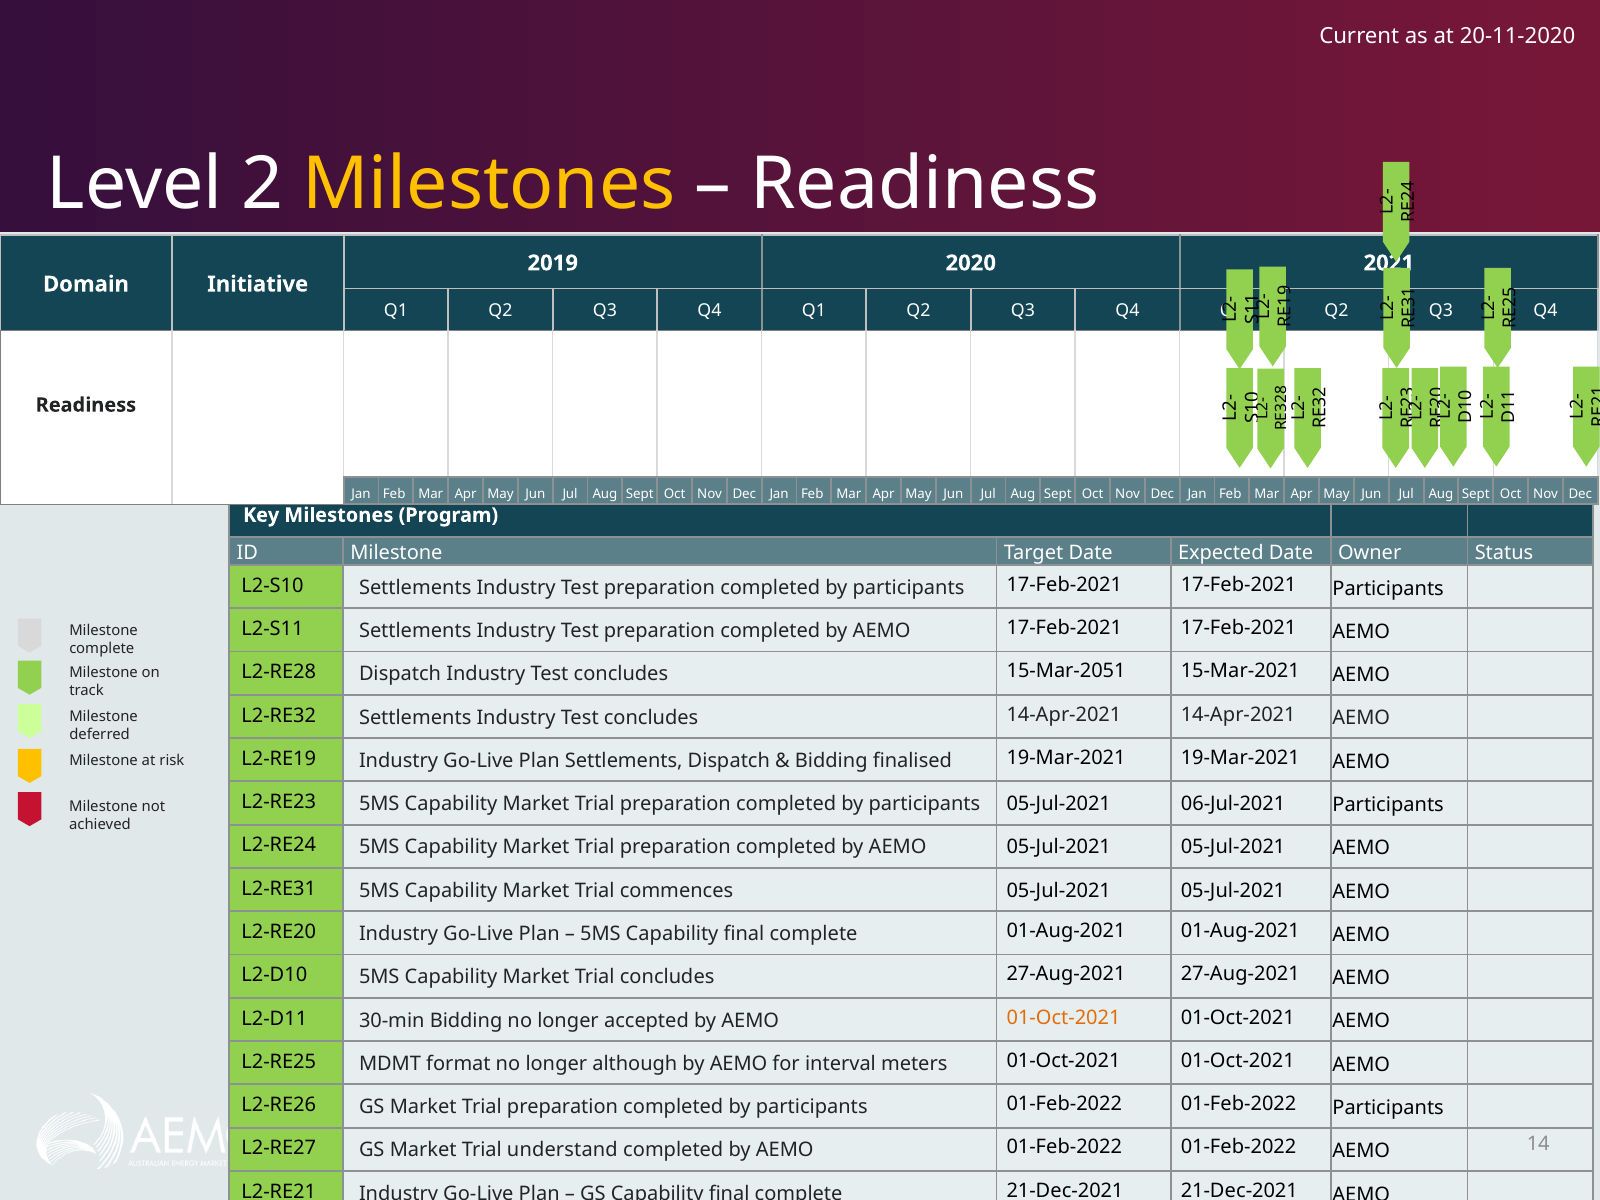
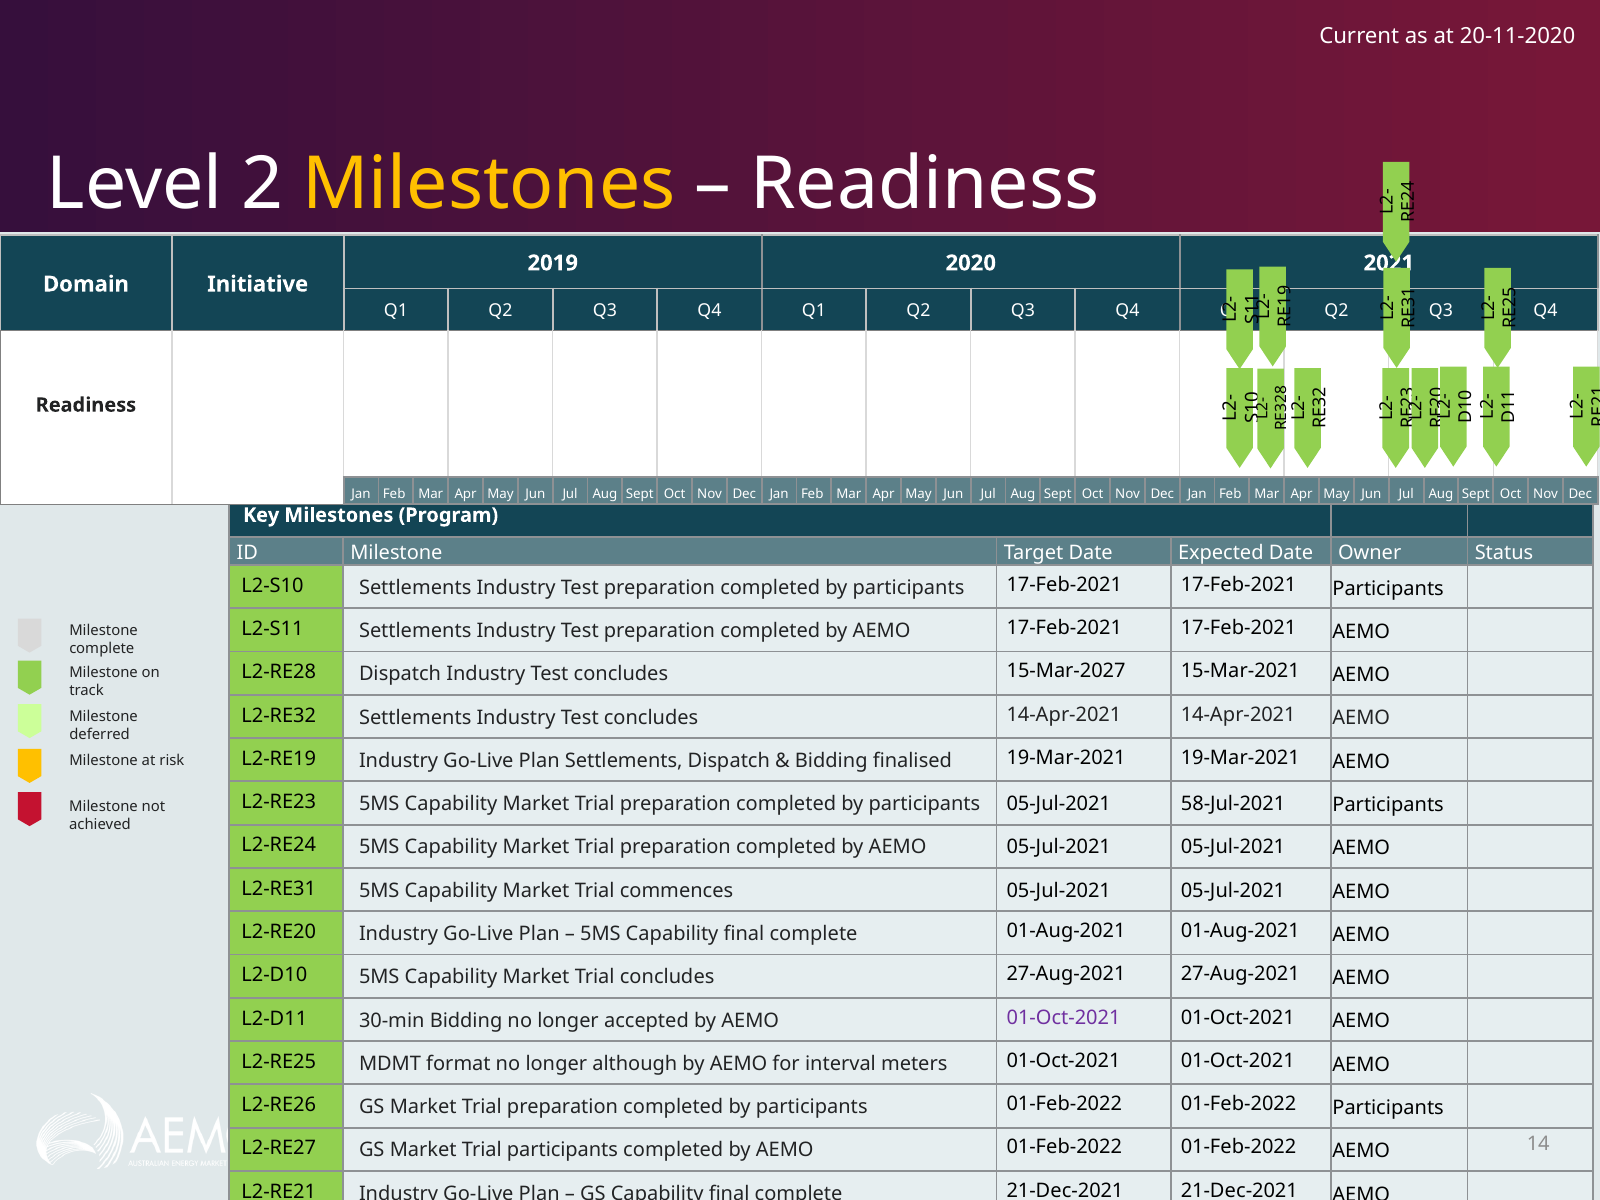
15-Mar-2051: 15-Mar-2051 -> 15-Mar-2027
06-Jul-2021: 06-Jul-2021 -> 58-Jul-2021
01-Oct-2021 at (1064, 1018) colour: orange -> purple
Trial understand: understand -> participants
